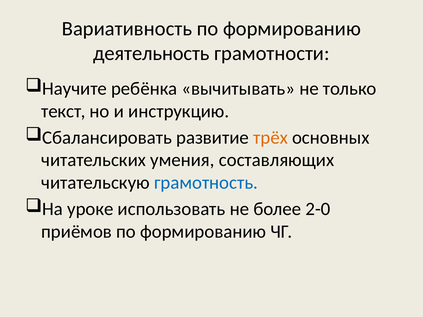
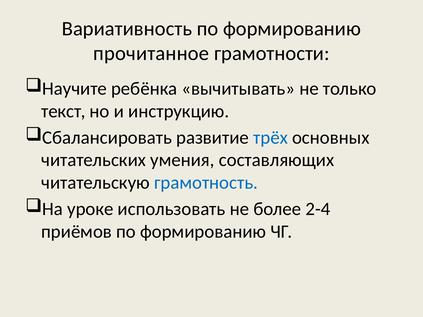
деятельность: деятельность -> прочитанное
трёх colour: orange -> blue
2-0: 2-0 -> 2-4
